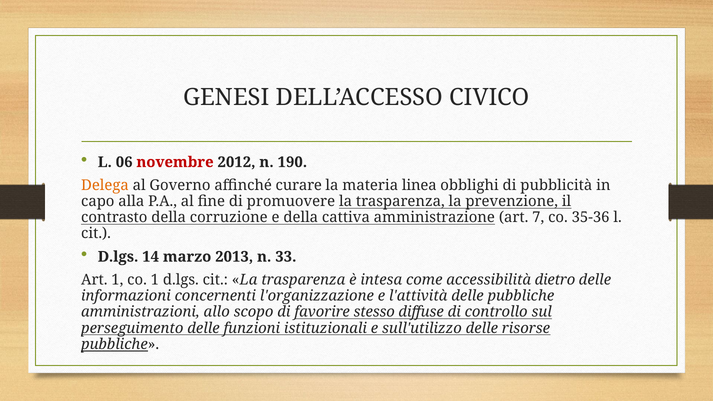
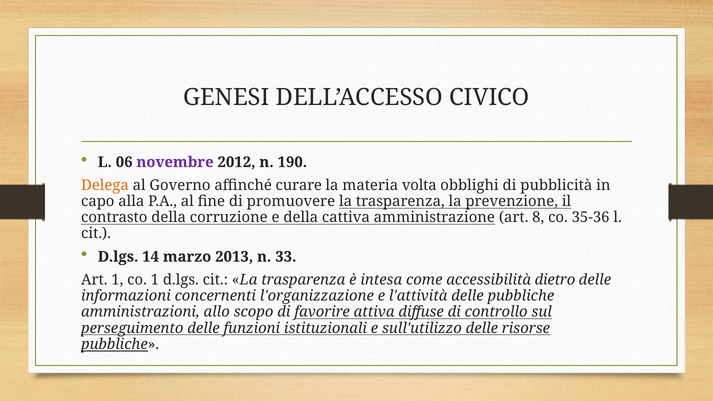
novembre colour: red -> purple
linea: linea -> volta
7: 7 -> 8
stesso: stesso -> attiva
